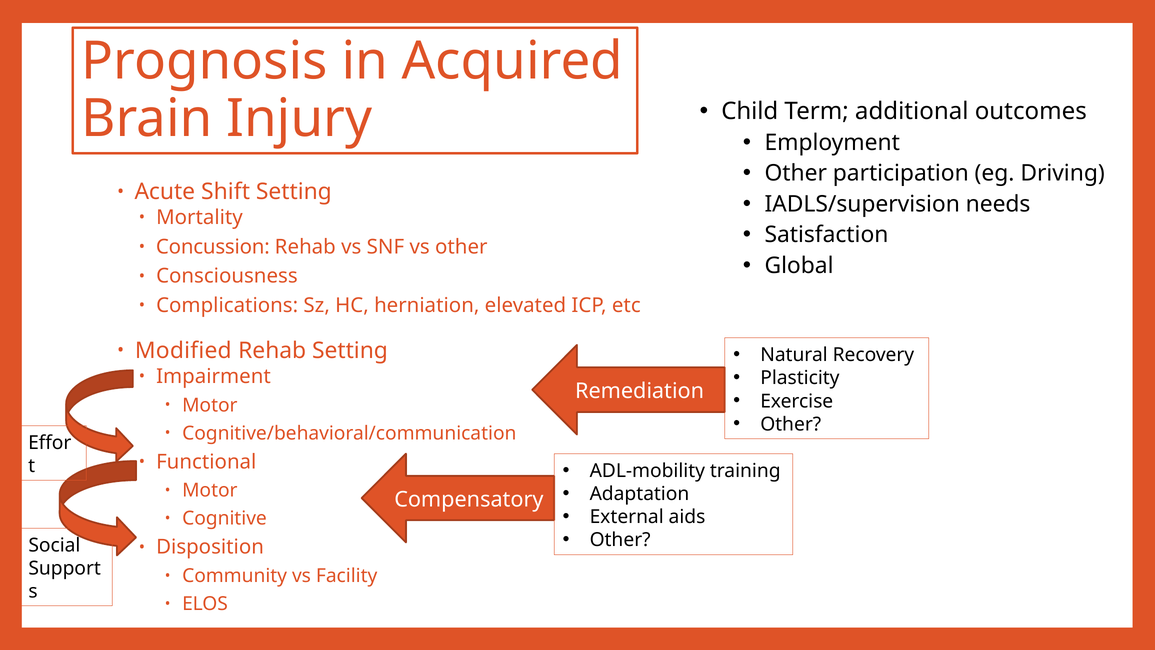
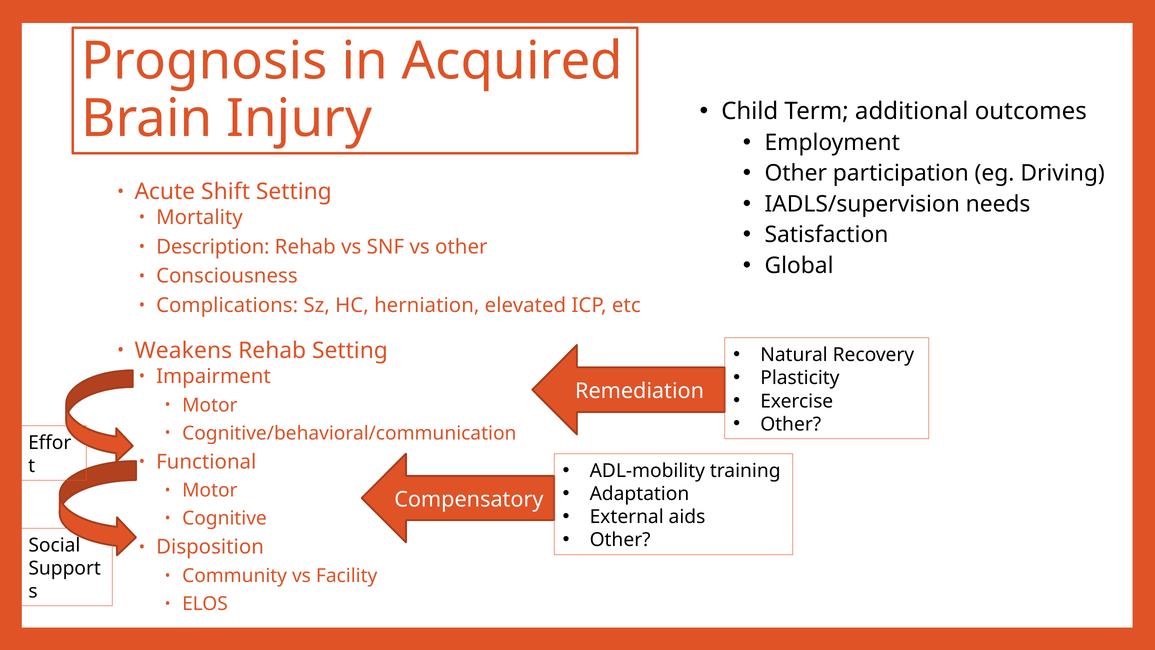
Concussion: Concussion -> Description
Modified: Modified -> Weakens
